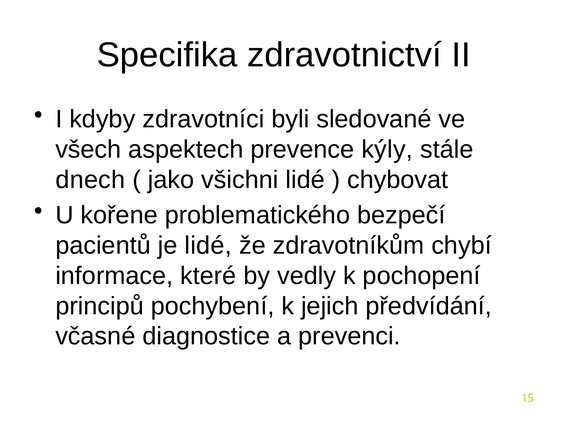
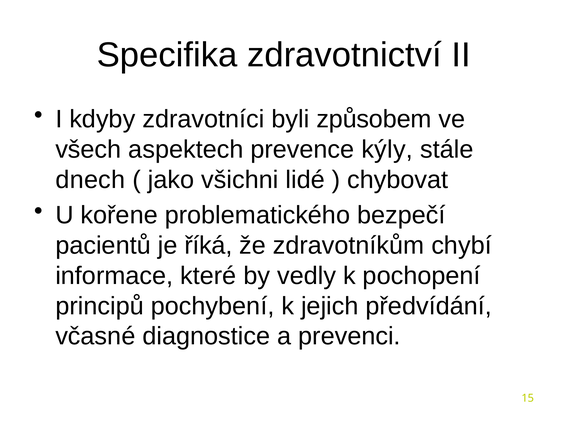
sledované: sledované -> způsobem
je lidé: lidé -> říká
